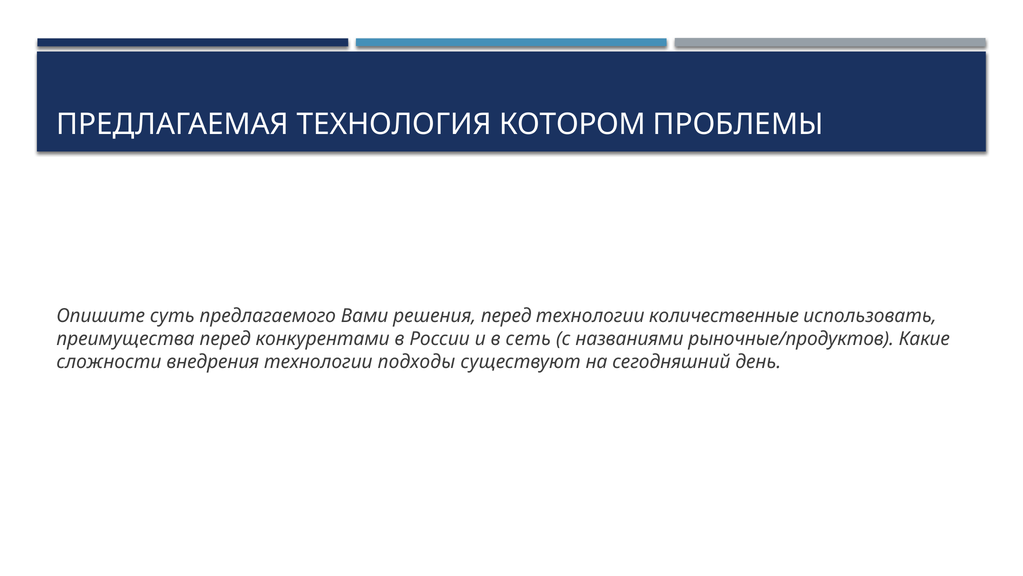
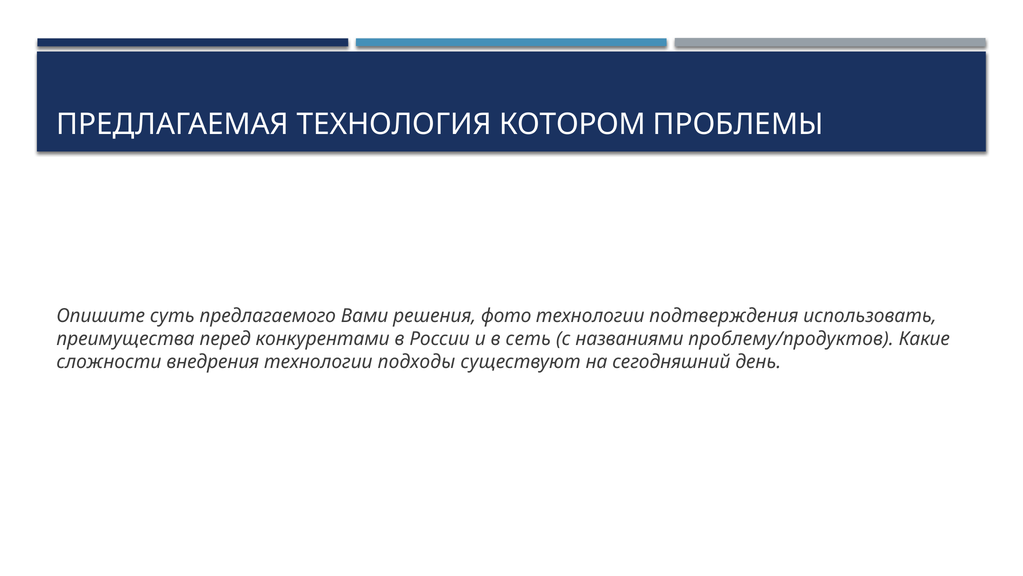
решения перед: перед -> фото
количественные: количественные -> подтверждения
рыночные/продуктов: рыночные/продуктов -> проблему/продуктов
